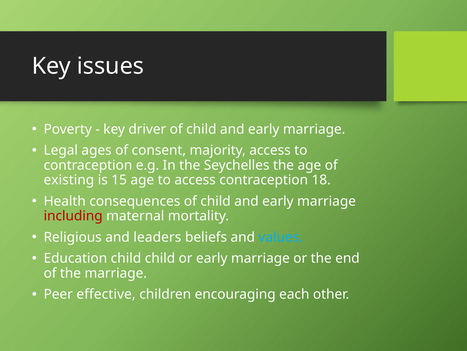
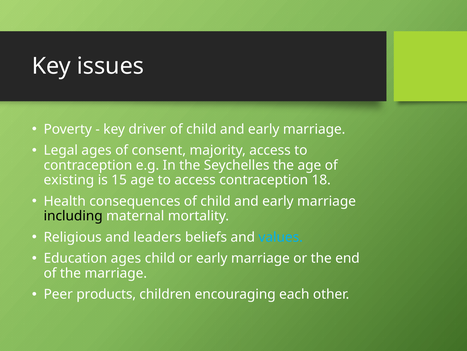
including colour: red -> black
Education child: child -> ages
effective: effective -> products
